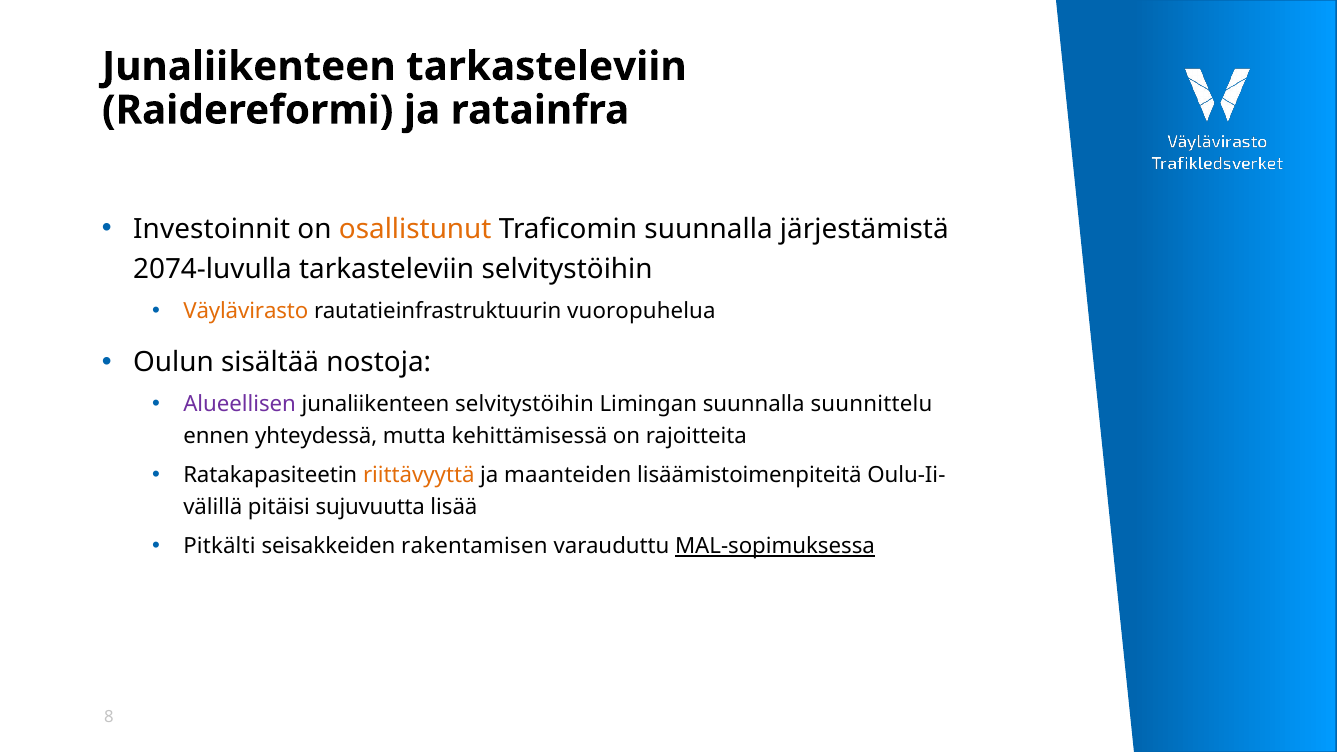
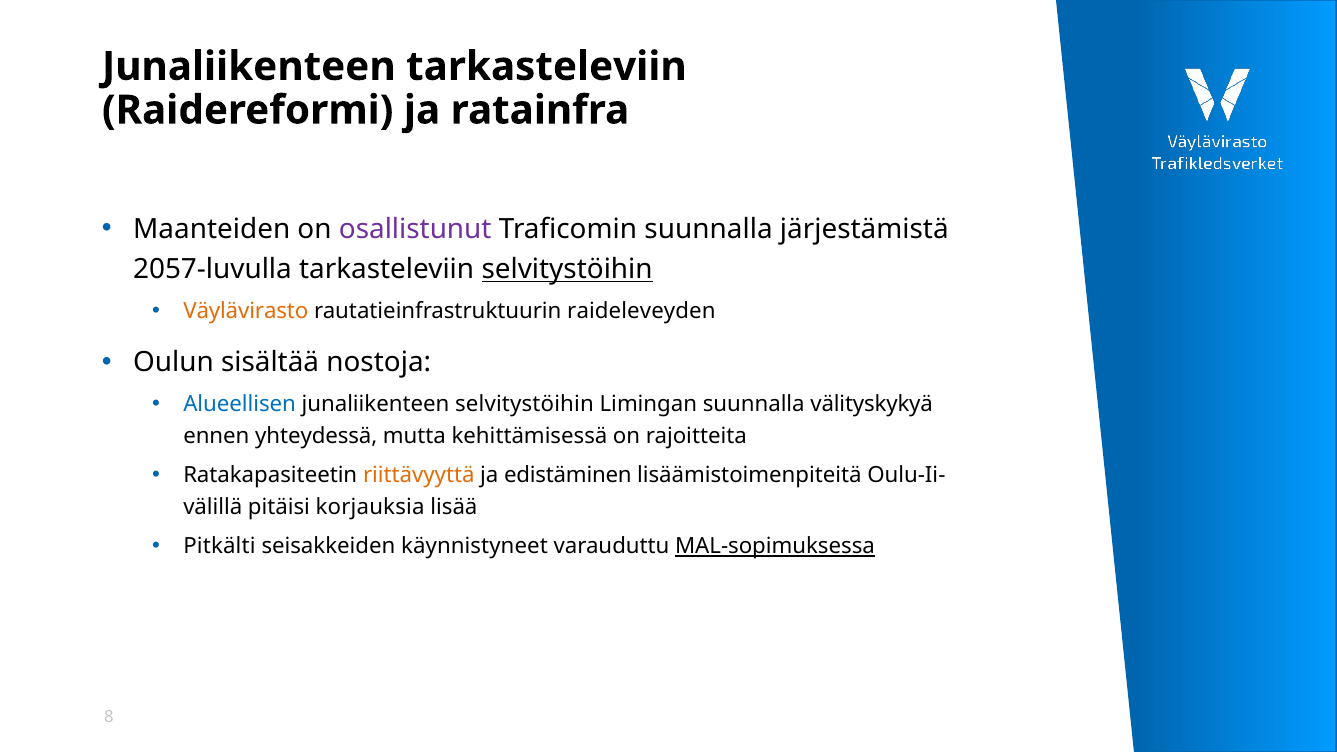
Investoinnit: Investoinnit -> Maanteiden
osallistunut colour: orange -> purple
2074-luvulla: 2074-luvulla -> 2057-luvulla
selvitystöihin at (567, 269) underline: none -> present
vuoropuhelua: vuoropuhelua -> raideleveyden
Alueellisen colour: purple -> blue
suunnittelu: suunnittelu -> välityskykyä
maanteiden: maanteiden -> edistäminen
sujuvuutta: sujuvuutta -> korjauksia
rakentamisen: rakentamisen -> käynnistyneet
